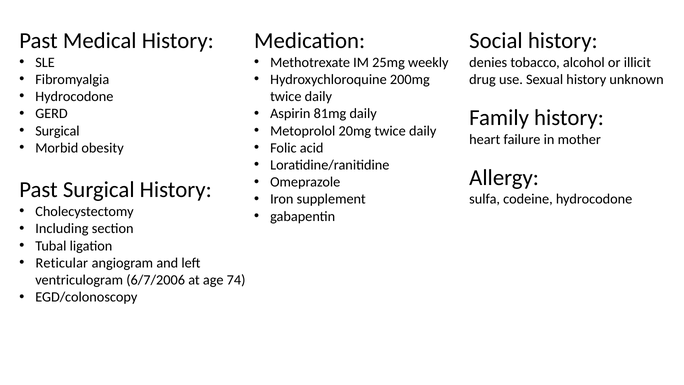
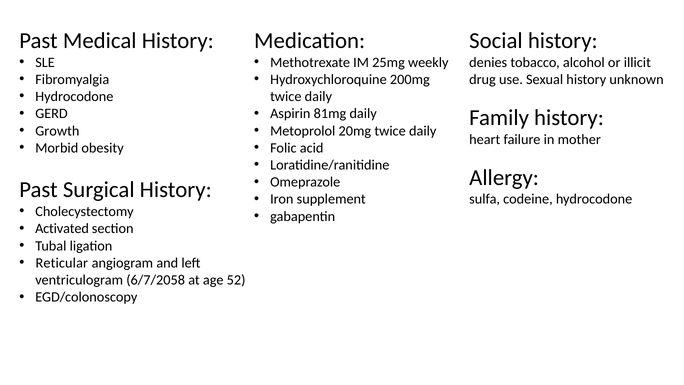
Surgical at (57, 131): Surgical -> Growth
Including: Including -> Activated
6/7/2006: 6/7/2006 -> 6/7/2058
74: 74 -> 52
